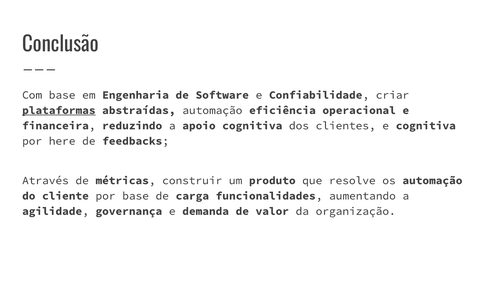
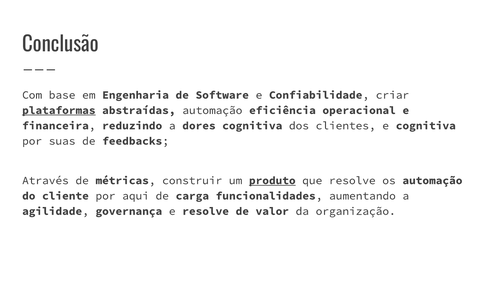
apoio: apoio -> dores
here: here -> suas
produto underline: none -> present
por base: base -> aqui
e demanda: demanda -> resolve
